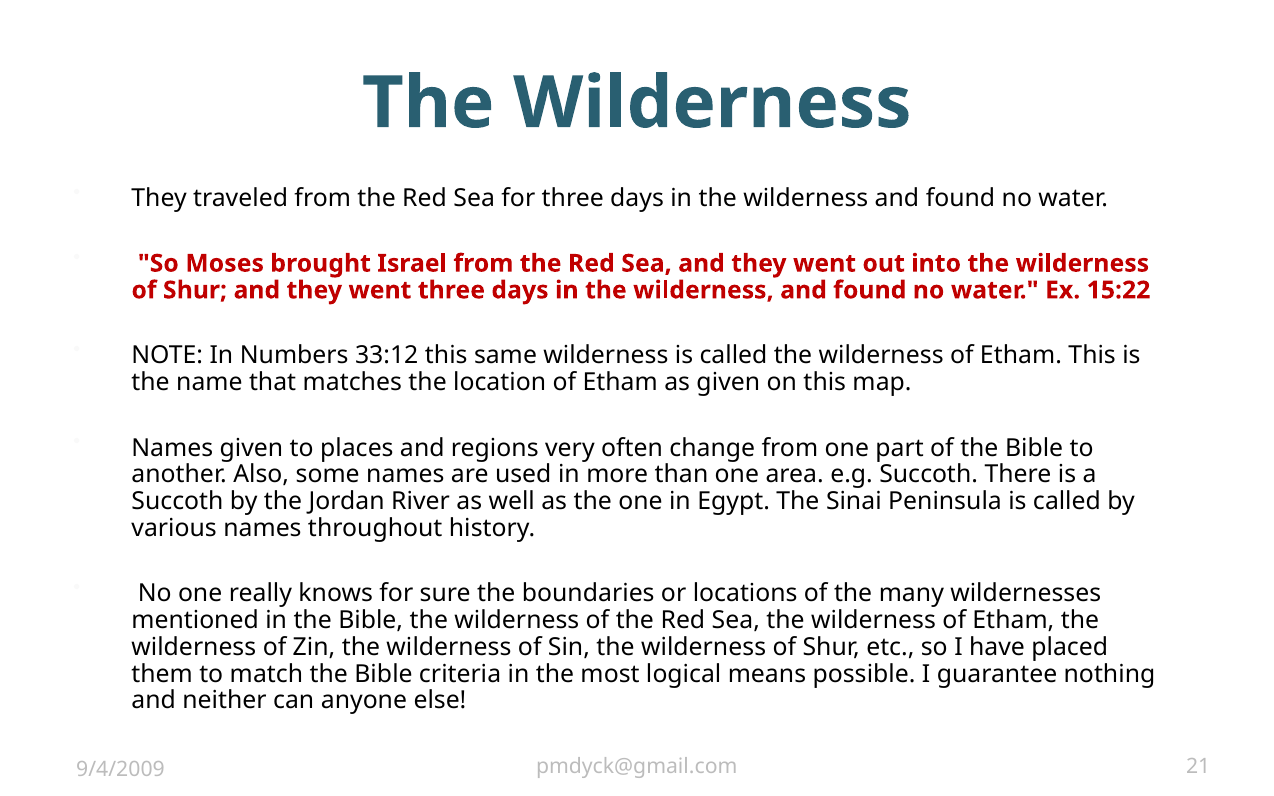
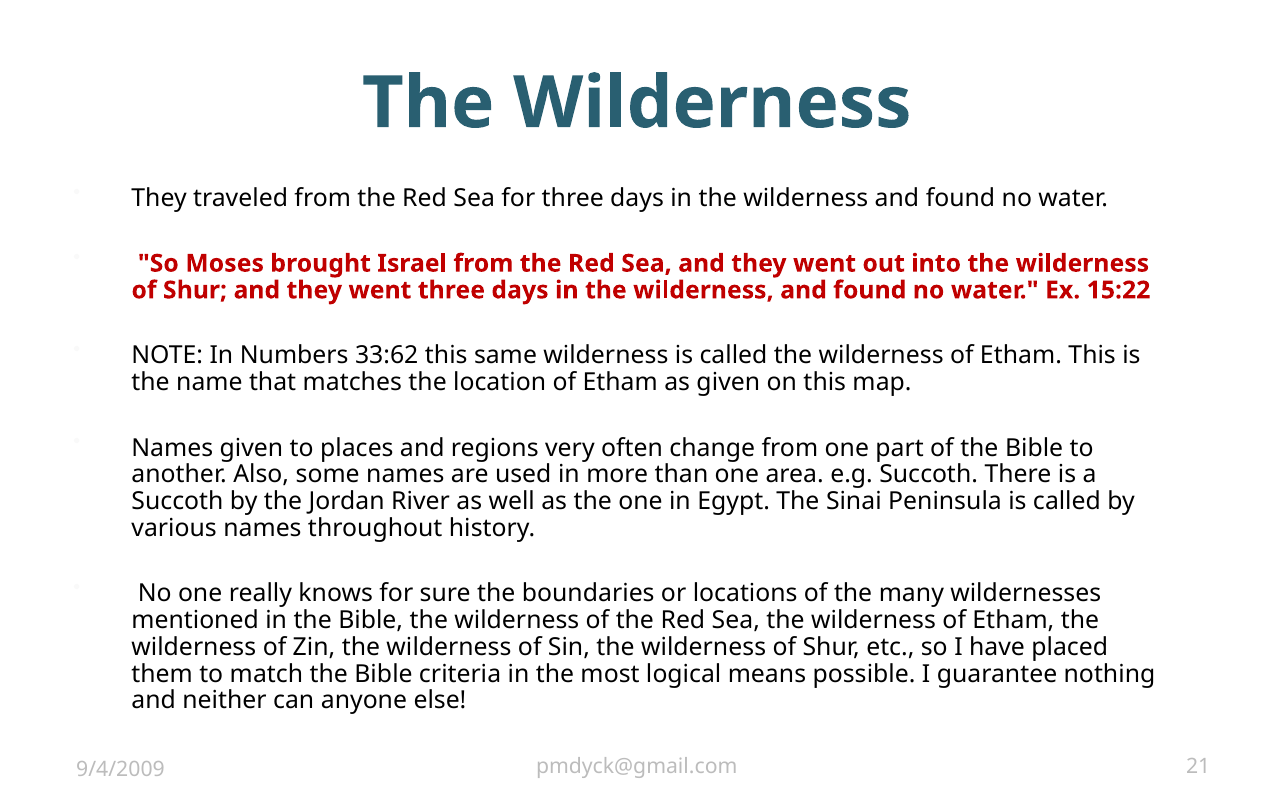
33:12: 33:12 -> 33:62
